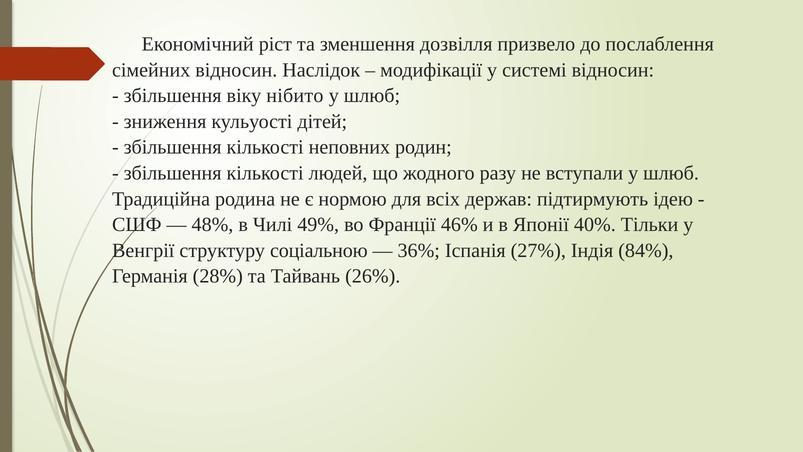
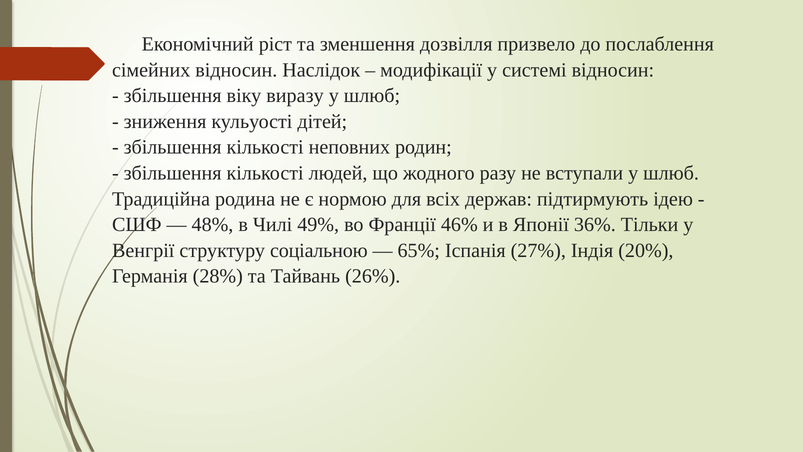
нібито: нібито -> виразу
40%: 40% -> 36%
36%: 36% -> 65%
84%: 84% -> 20%
